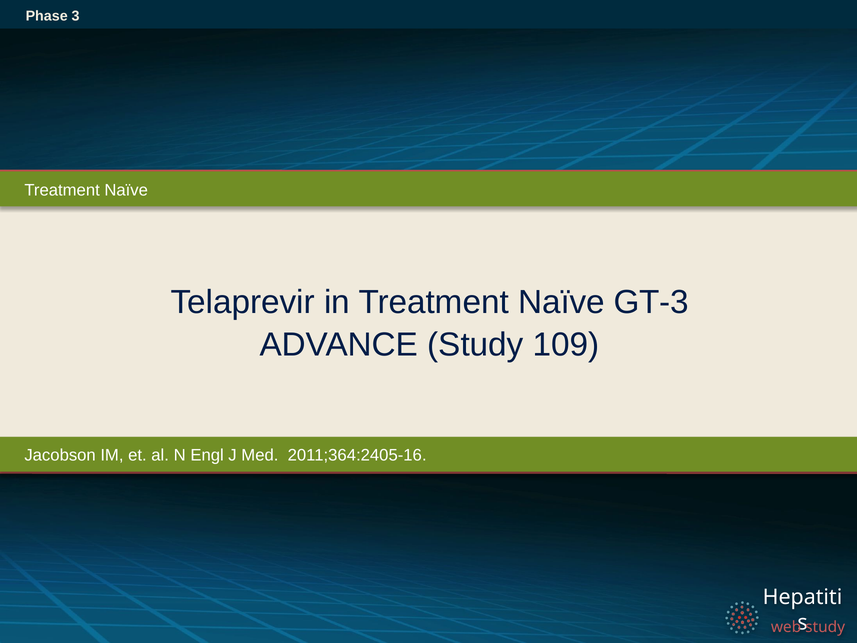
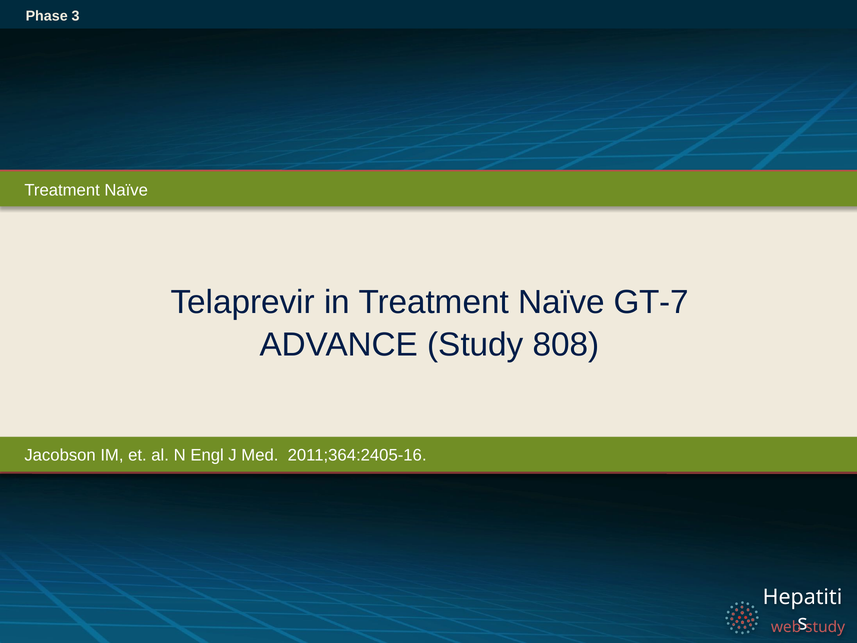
GT-3: GT-3 -> GT-7
109: 109 -> 808
